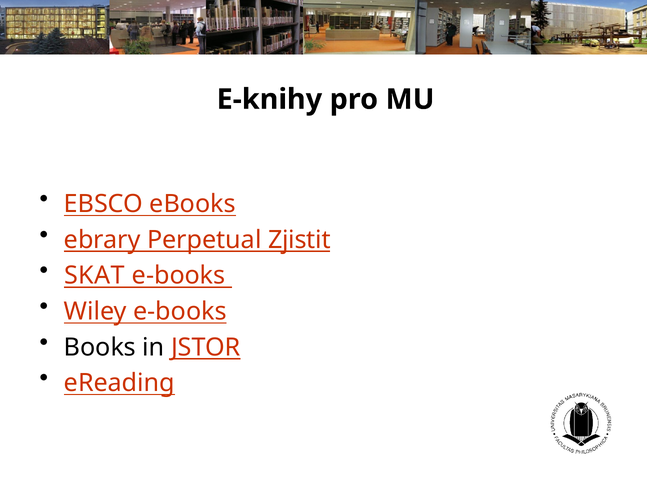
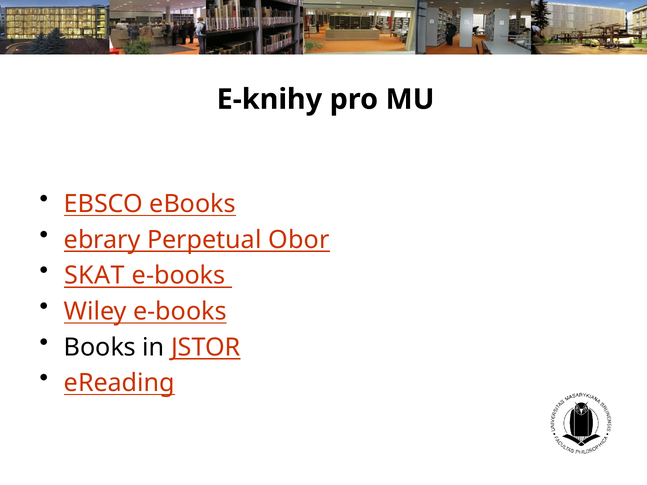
Zjistit: Zjistit -> Obor
